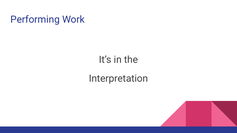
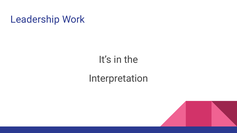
Performing: Performing -> Leadership
